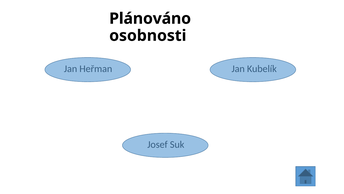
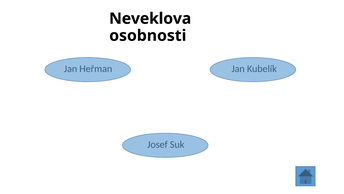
Plánováno: Plánováno -> Neveklova
